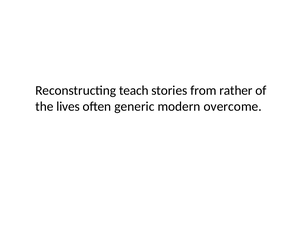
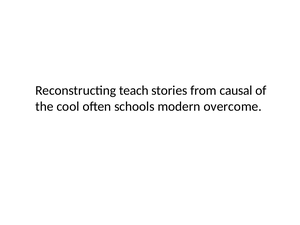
rather: rather -> causal
lives: lives -> cool
generic: generic -> schools
